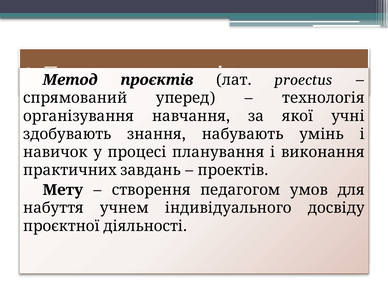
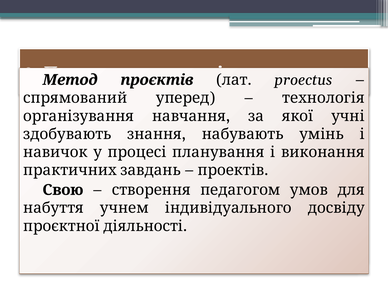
Мету: Мету -> Свою
